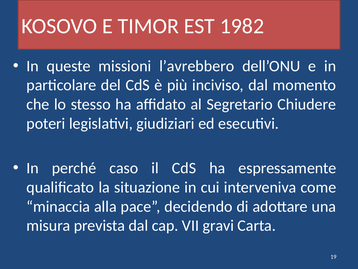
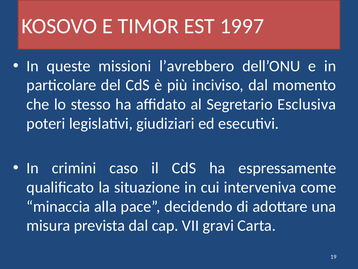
1982: 1982 -> 1997
Chiudere: Chiudere -> Esclusiva
perché: perché -> crimini
